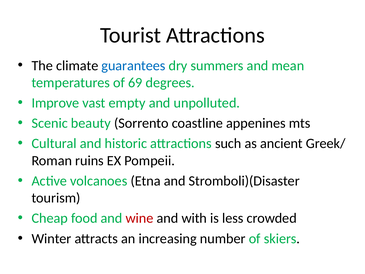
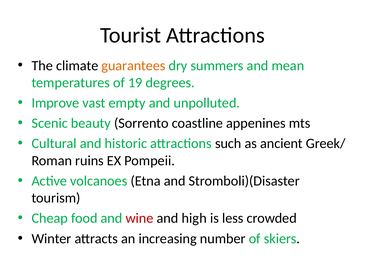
guarantees colour: blue -> orange
69: 69 -> 19
with: with -> high
